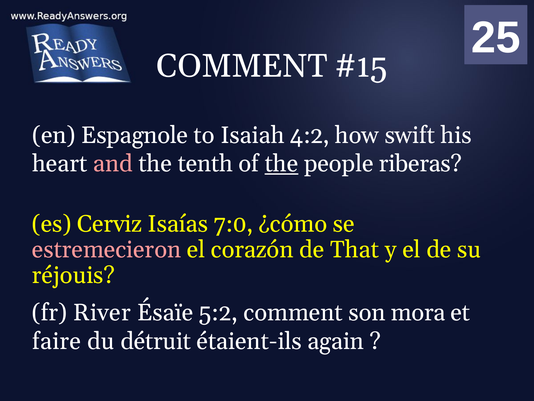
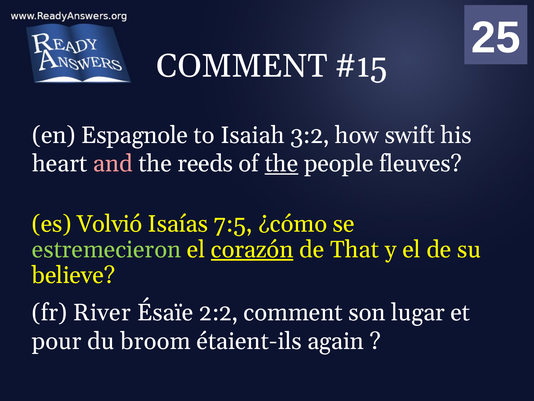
4:2: 4:2 -> 3:2
tenth: tenth -> reeds
riberas: riberas -> fleuves
Cerviz: Cerviz -> Volvió
7:0: 7:0 -> 7:5
estremecieron colour: pink -> light green
corazón underline: none -> present
réjouis: réjouis -> believe
5:2: 5:2 -> 2:2
mora: mora -> lugar
faire: faire -> pour
détruit: détruit -> broom
